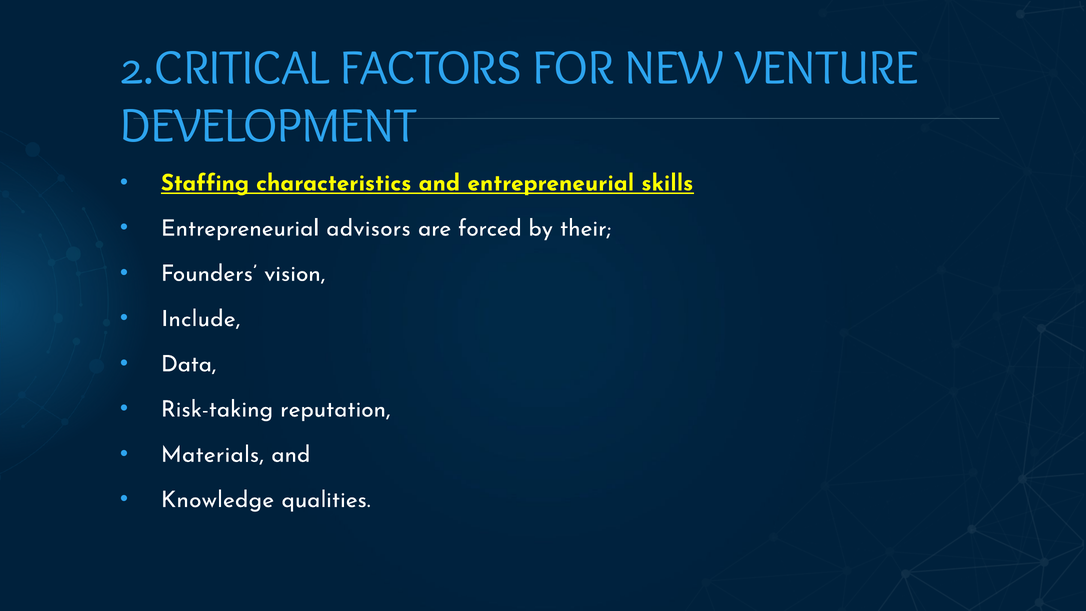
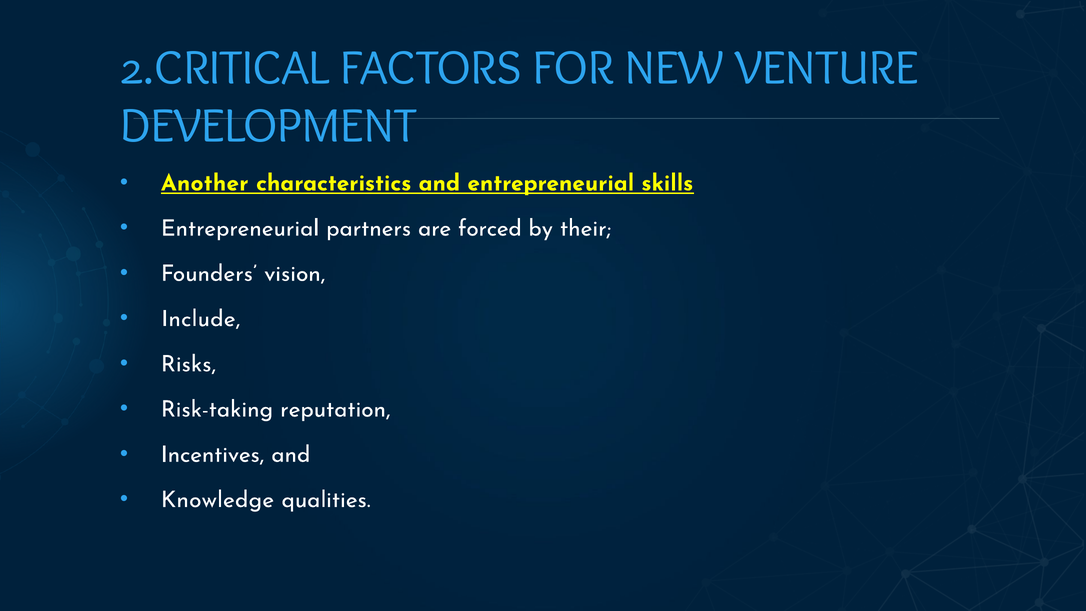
Staffing: Staffing -> Another
advisors: advisors -> partners
Data: Data -> Risks
Materials: Materials -> Incentives
